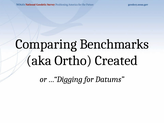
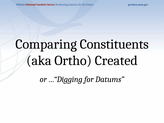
Benchmarks: Benchmarks -> Constituents
